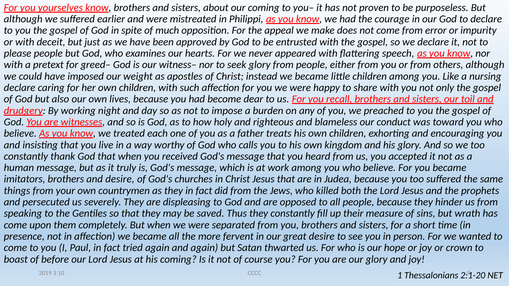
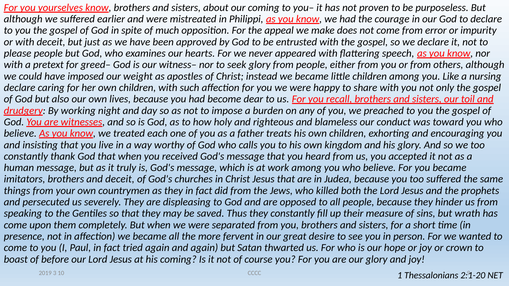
and desire: desire -> deceit
